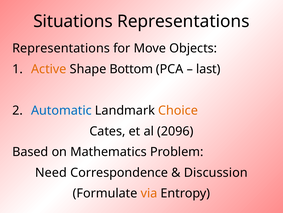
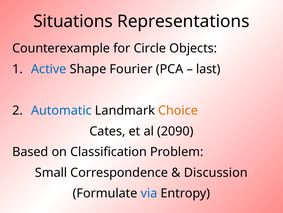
Representations at (61, 48): Representations -> Counterexample
Move: Move -> Circle
Active colour: orange -> blue
Bottom: Bottom -> Fourier
2096: 2096 -> 2090
Mathematics: Mathematics -> Classification
Need: Need -> Small
via colour: orange -> blue
